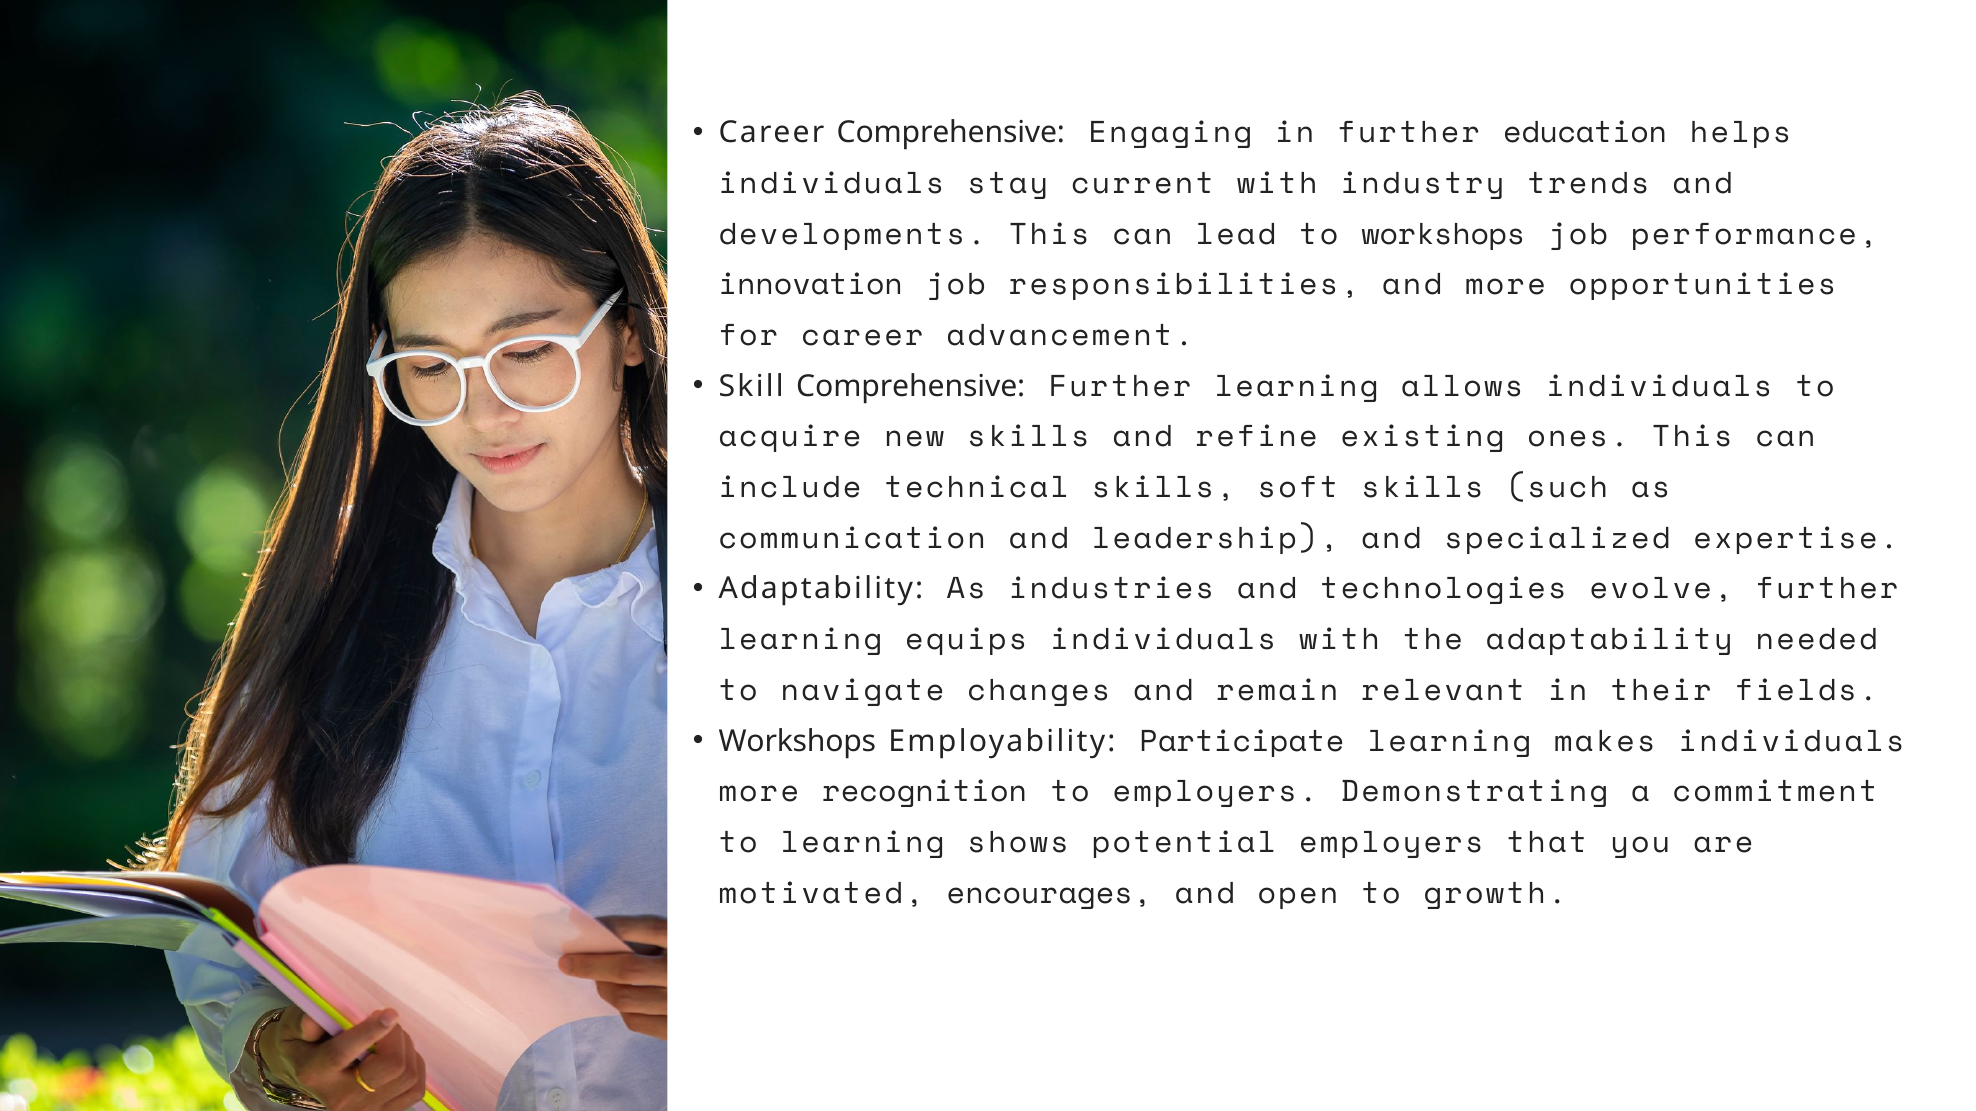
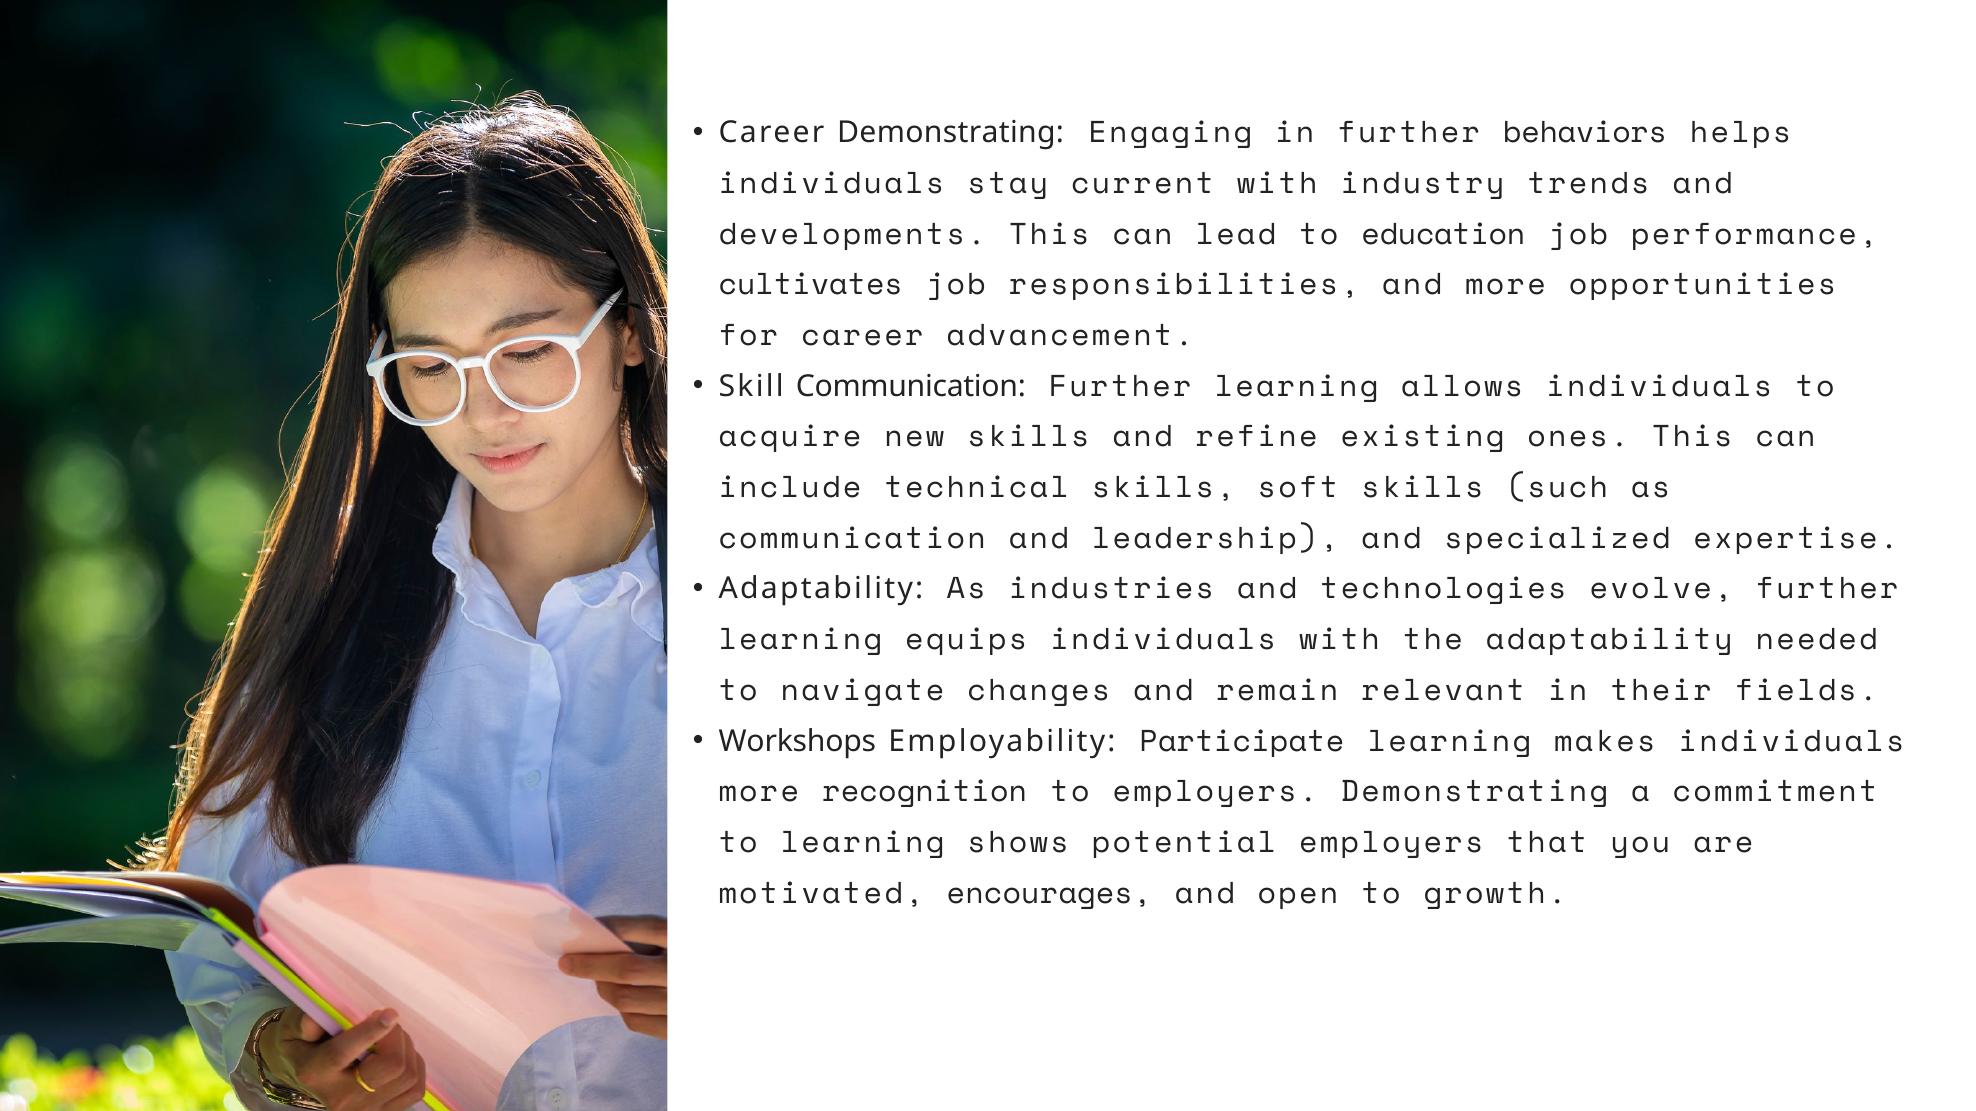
Career Comprehensive: Comprehensive -> Demonstrating
education: education -> behaviors
to workshops: workshops -> education
innovation: innovation -> cultivates
Skill Comprehensive: Comprehensive -> Communication
